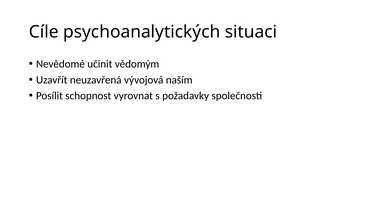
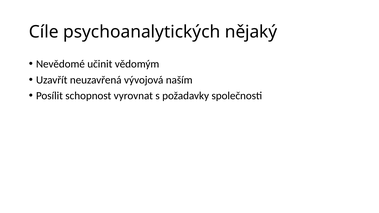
situaci: situaci -> nějaký
